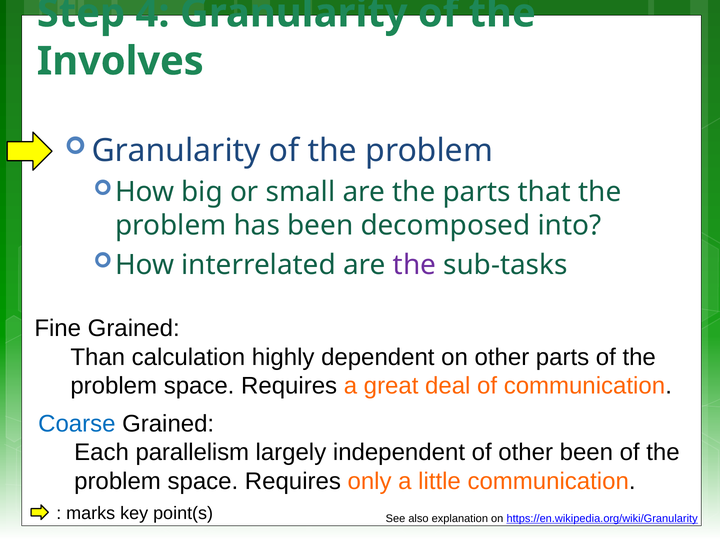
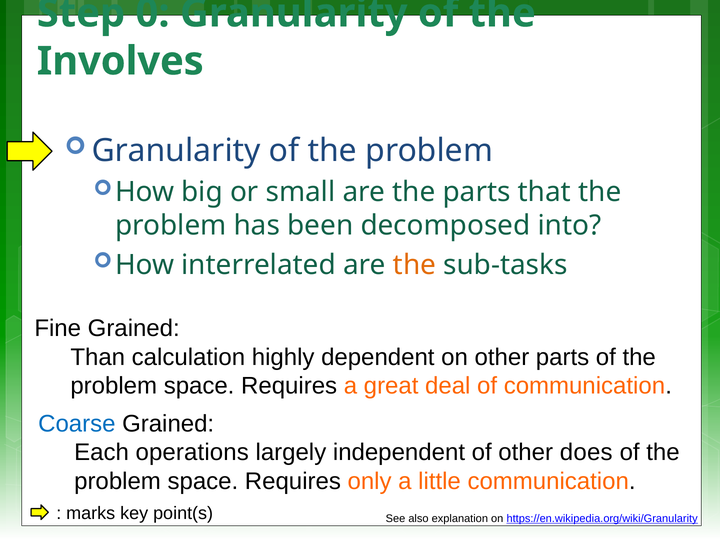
4: 4 -> 0
the at (415, 265) colour: purple -> orange
parallelism: parallelism -> operations
other been: been -> does
